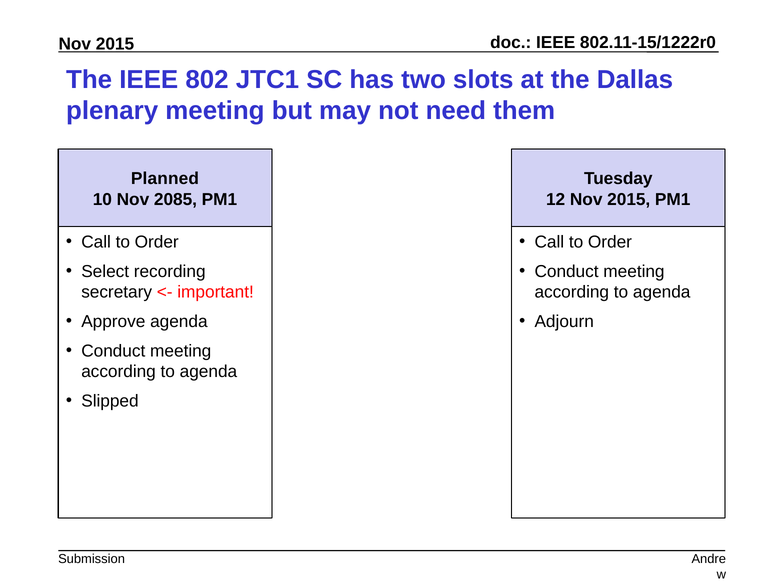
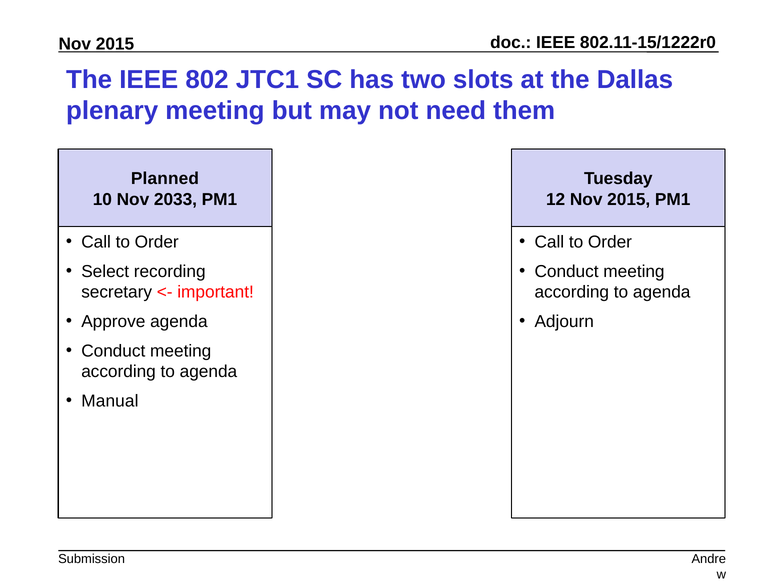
2085: 2085 -> 2033
Slipped: Slipped -> Manual
